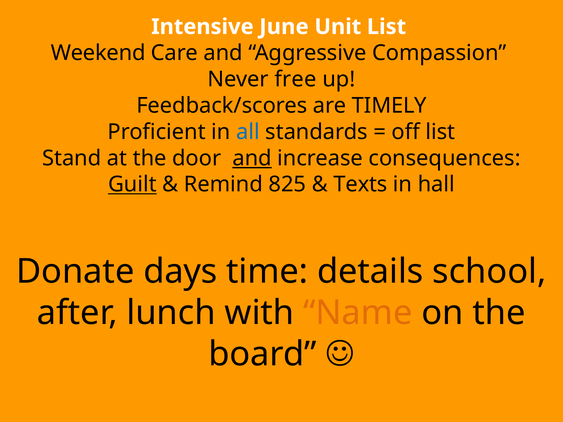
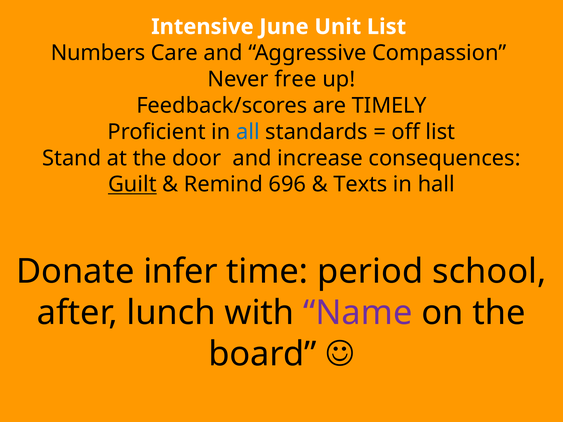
Weekend: Weekend -> Numbers
and at (252, 158) underline: present -> none
825: 825 -> 696
days: days -> infer
details: details -> period
Name colour: orange -> purple
